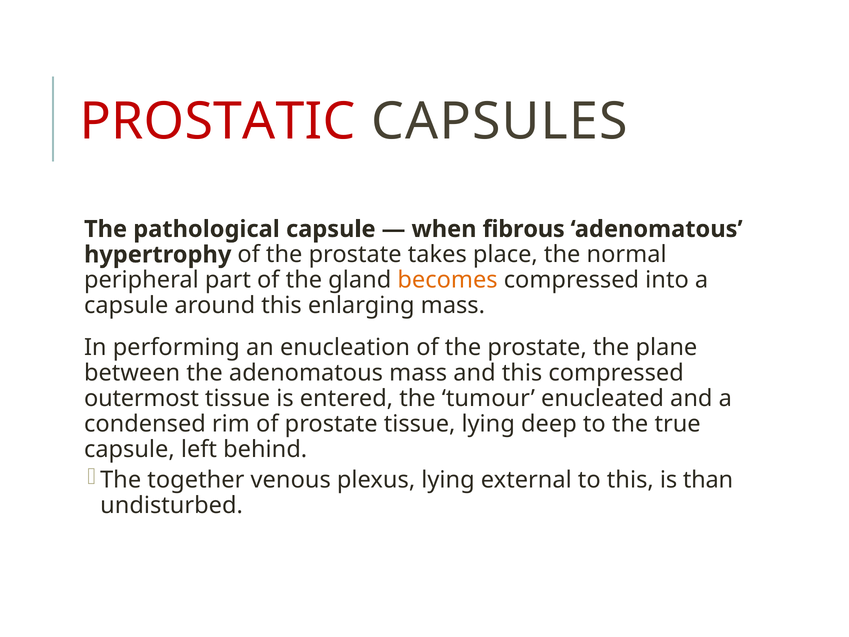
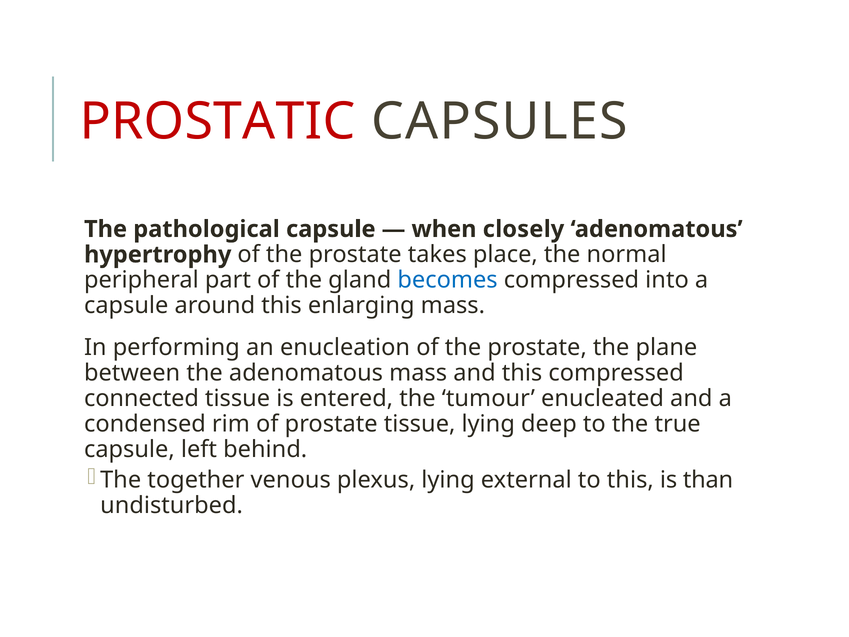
fibrous: fibrous -> closely
becomes colour: orange -> blue
outermost: outermost -> connected
